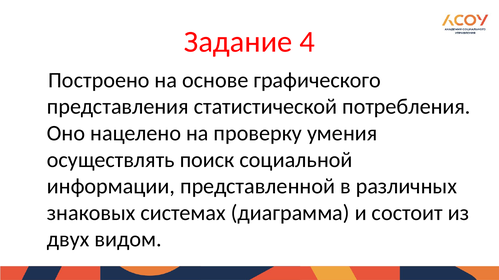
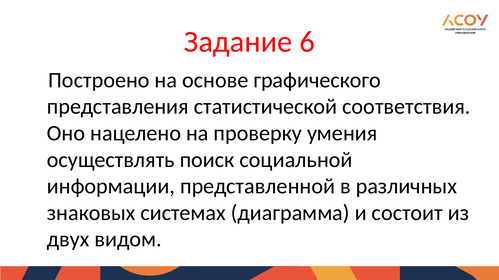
4: 4 -> 6
потребления: потребления -> соответствия
